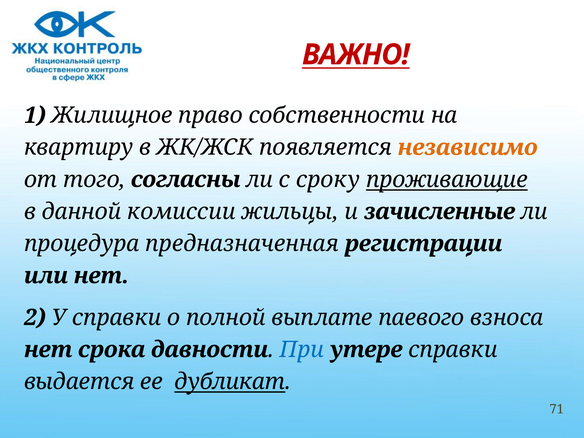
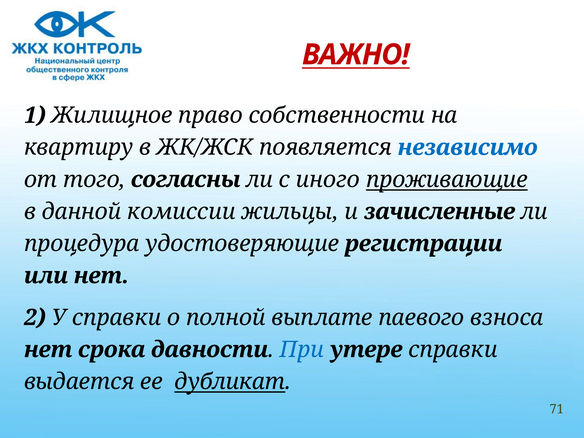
независимо colour: orange -> blue
сроку: сроку -> иного
предназначенная: предназначенная -> удостоверяющие
